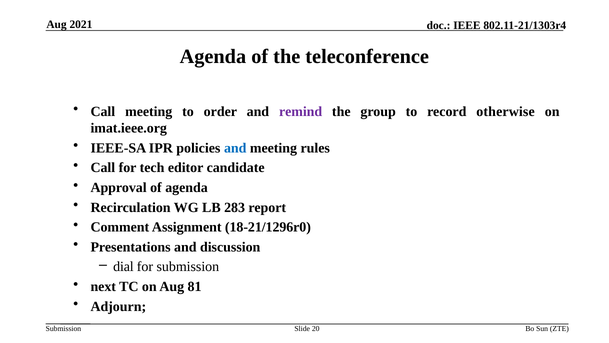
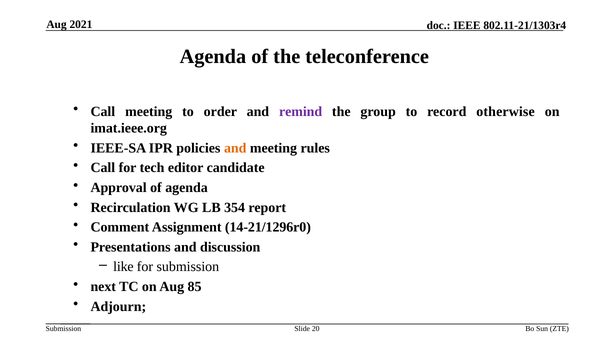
and at (235, 148) colour: blue -> orange
283: 283 -> 354
18-21/1296r0: 18-21/1296r0 -> 14-21/1296r0
dial: dial -> like
81: 81 -> 85
